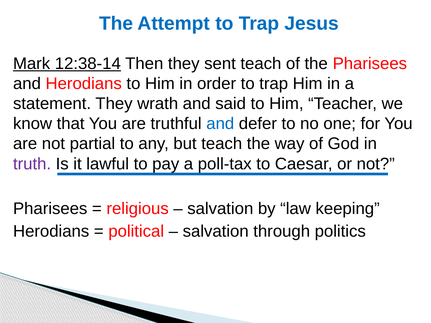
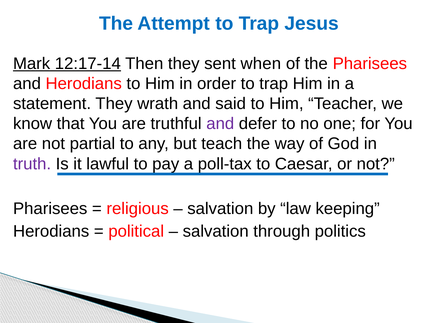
12:38-14: 12:38-14 -> 12:17-14
sent teach: teach -> when
and at (220, 124) colour: blue -> purple
